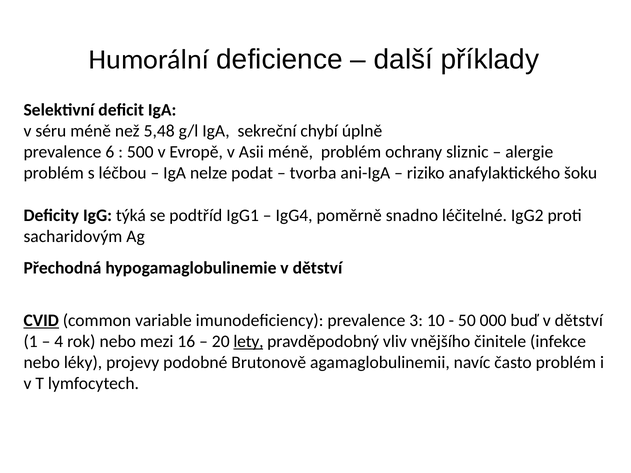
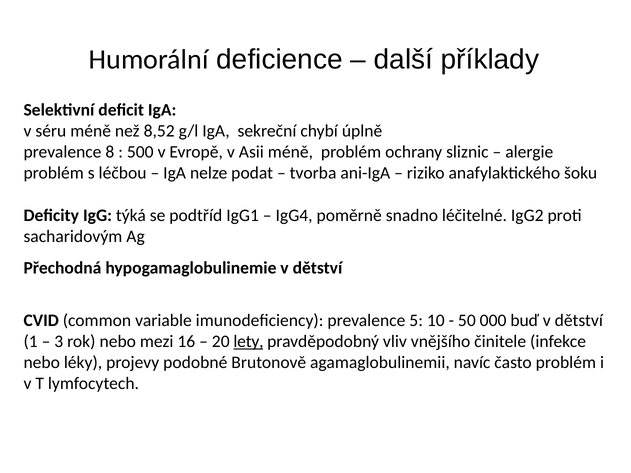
5,48: 5,48 -> 8,52
6: 6 -> 8
CVID underline: present -> none
3: 3 -> 5
4: 4 -> 3
